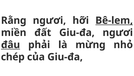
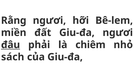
Bê-lem underline: present -> none
mừng: mừng -> chiêm
chép: chép -> sách
